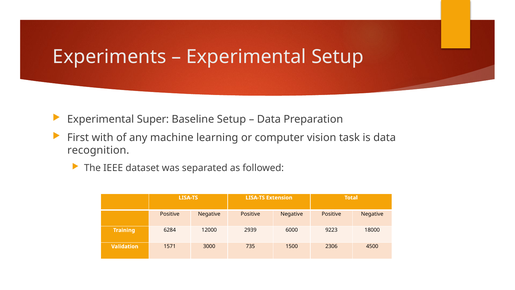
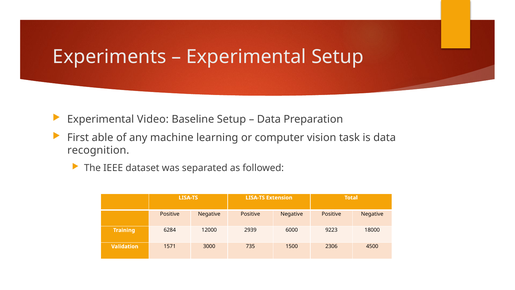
Super: Super -> Video
with: with -> able
